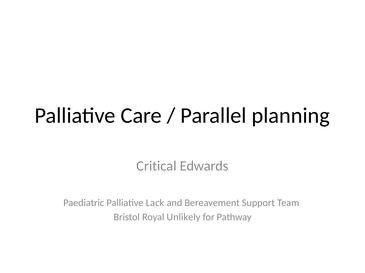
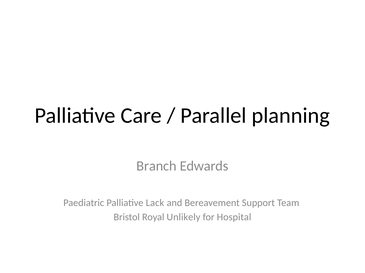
Critical: Critical -> Branch
Pathway: Pathway -> Hospital
